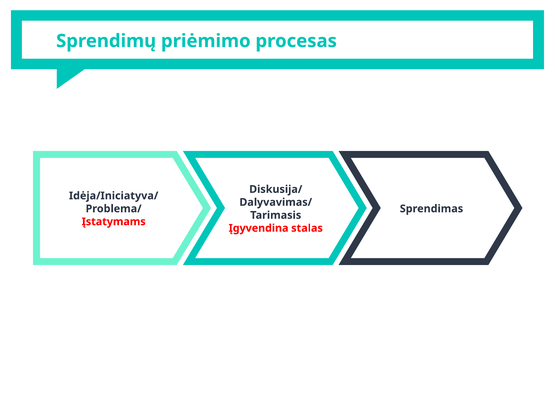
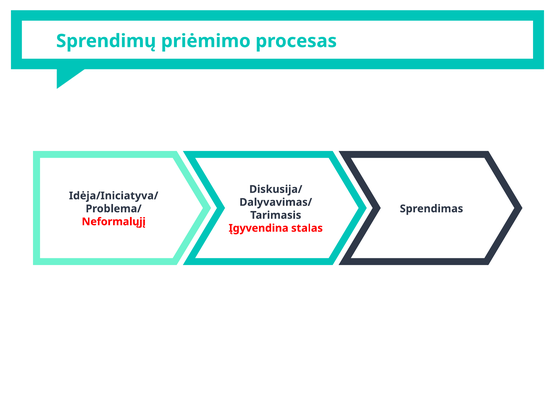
Įstatymams: Įstatymams -> Neformalųjį
